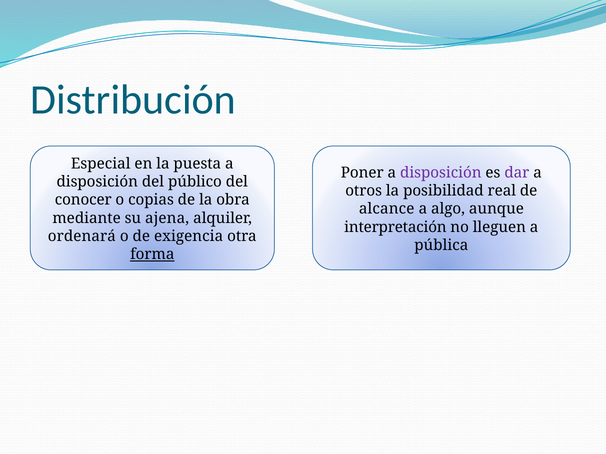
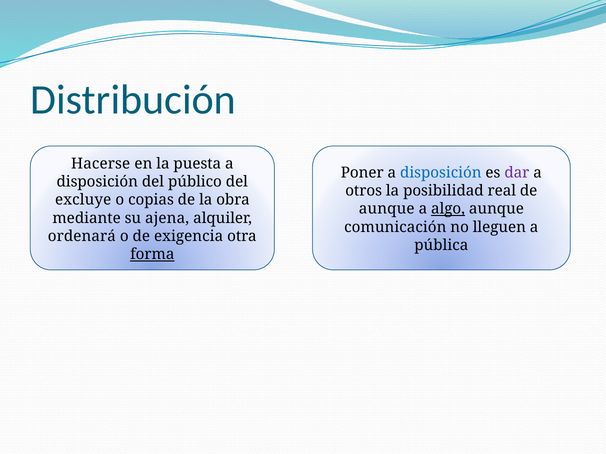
Especial: Especial -> Hacerse
disposición at (441, 173) colour: purple -> blue
conocer: conocer -> excluye
alcance at (387, 209): alcance -> aunque
algo underline: none -> present
interpretación: interpretación -> comunicación
